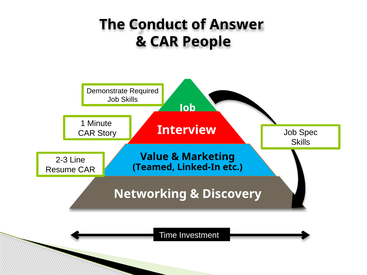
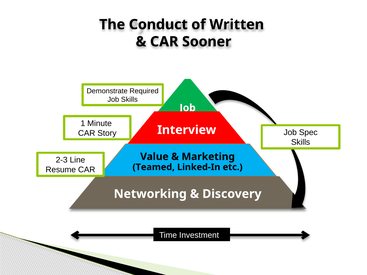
Answer: Answer -> Written
People: People -> Sooner
